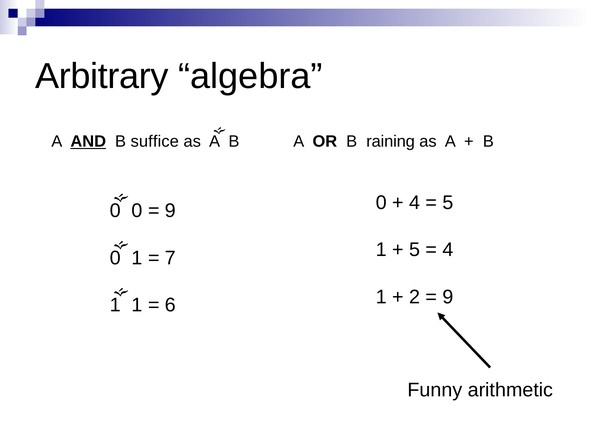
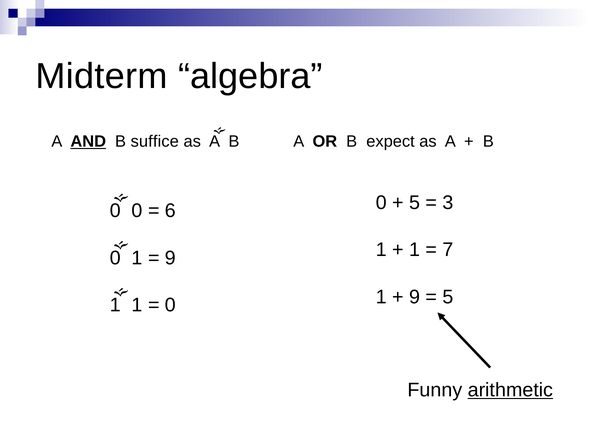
Arbitrary: Arbitrary -> Midterm
raining: raining -> expect
4 at (415, 203): 4 -> 5
5 at (448, 203): 5 -> 3
9 at (170, 211): 9 -> 6
5 at (415, 250): 5 -> 1
4 at (448, 250): 4 -> 7
7 at (170, 258): 7 -> 9
2 at (415, 297): 2 -> 9
9 at (448, 297): 9 -> 5
6 at (170, 305): 6 -> 0
arithmetic underline: none -> present
